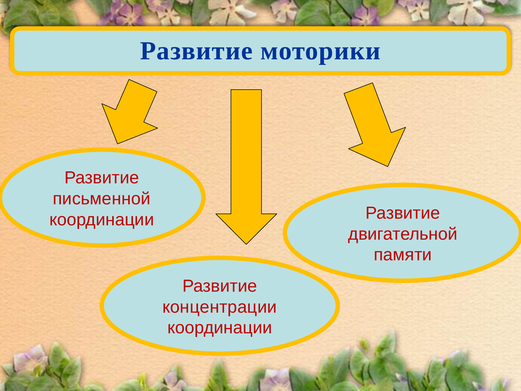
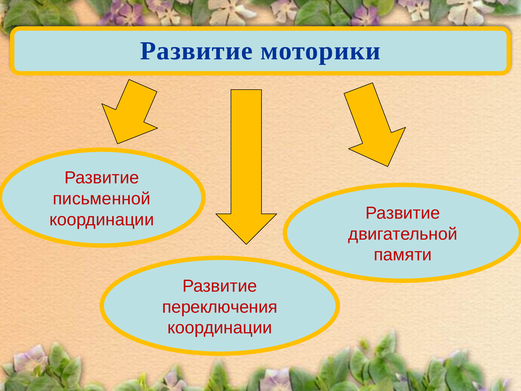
концентрации: концентрации -> переключения
